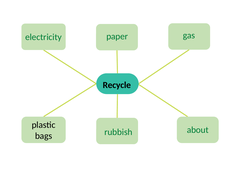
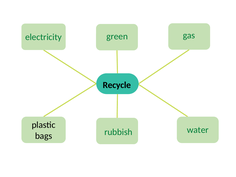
paper: paper -> green
about: about -> water
